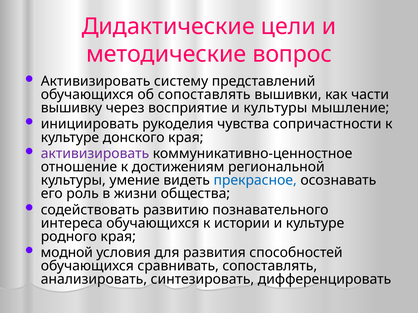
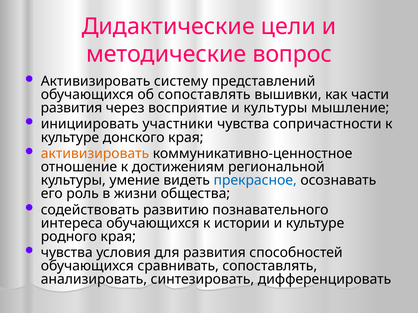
вышивку at (71, 108): вышивку -> развития
рукоделия: рукоделия -> участники
активизировать at (95, 154) colour: purple -> orange
модной at (67, 253): модной -> чувства
